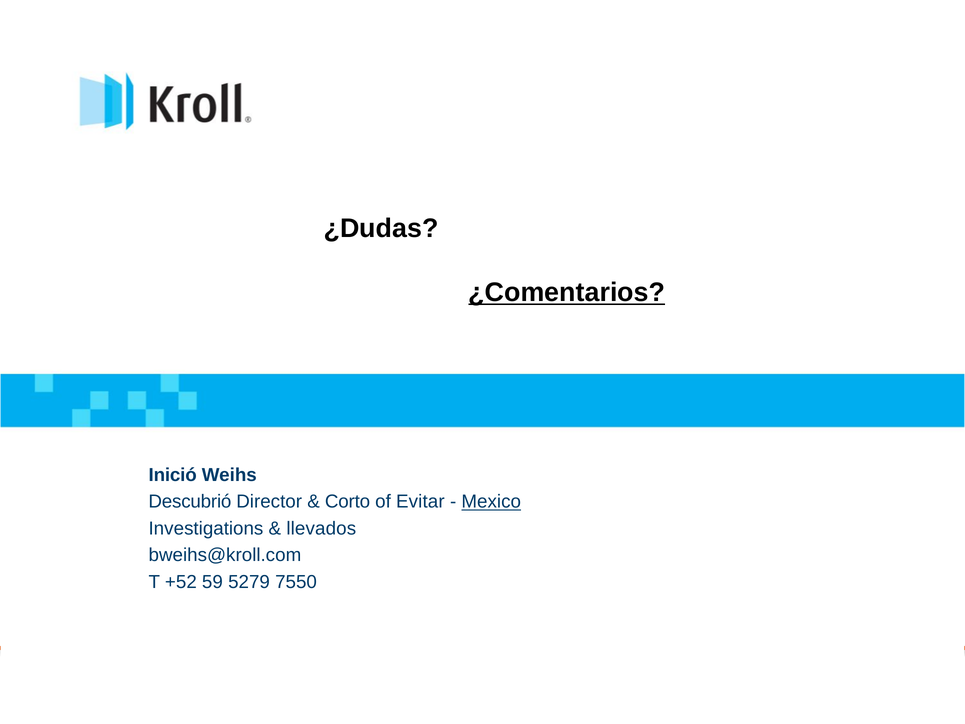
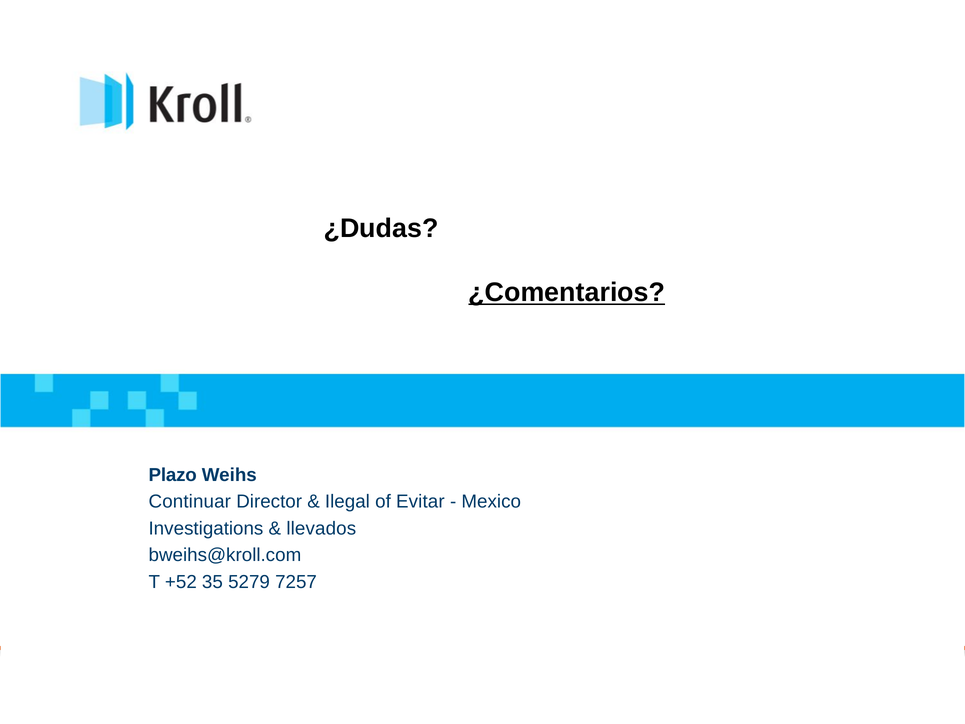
Inició: Inició -> Plazo
Descubrió: Descubrió -> Continuar
Corto: Corto -> Ilegal
Mexico underline: present -> none
59: 59 -> 35
7550: 7550 -> 7257
